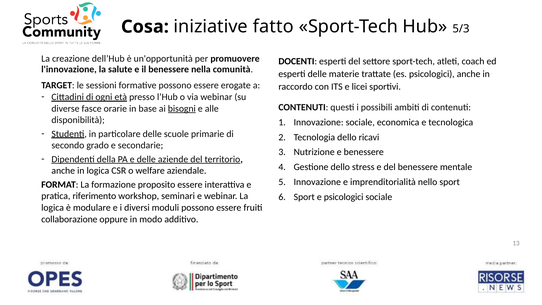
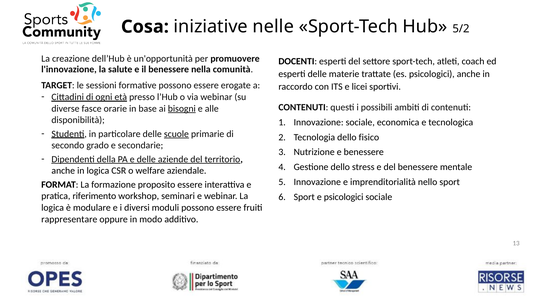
fatto: fatto -> nelle
5/3: 5/3 -> 5/2
scuole underline: none -> present
ricavi: ricavi -> fisico
collaborazione: collaborazione -> rappresentare
